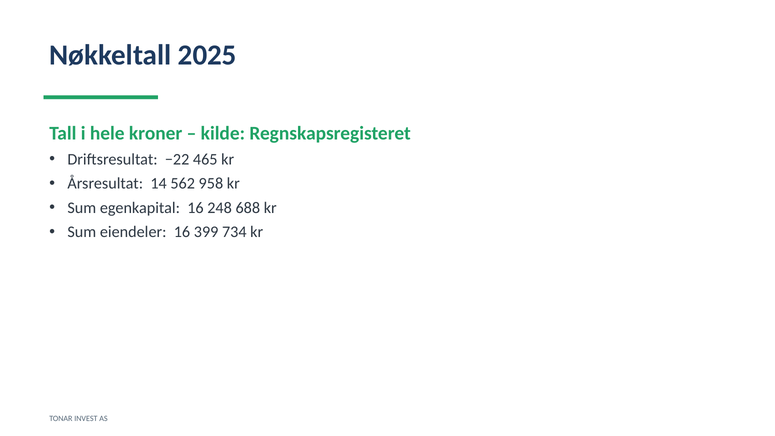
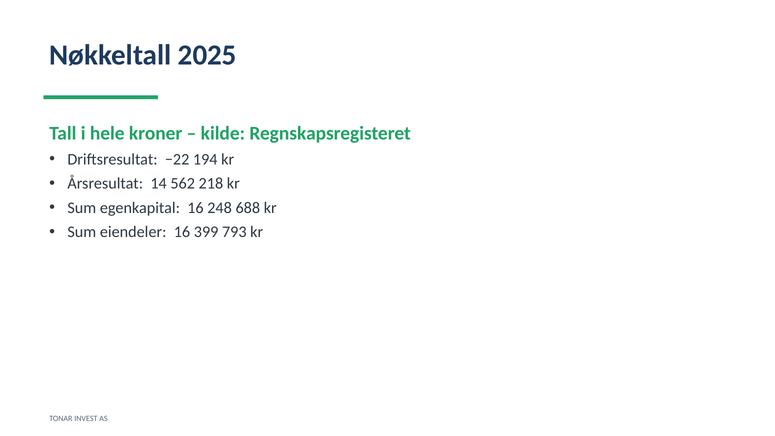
465: 465 -> 194
958: 958 -> 218
734: 734 -> 793
